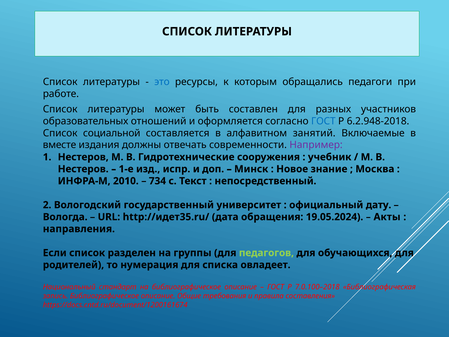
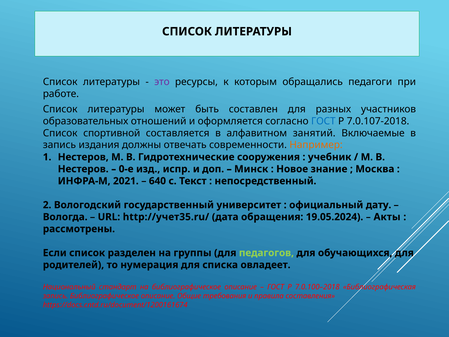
это colour: blue -> purple
6.2.948-2018: 6.2.948-2018 -> 7.0.107-2018
социальной: социальной -> спортивной
вместе at (60, 145): вместе -> запись
Например colour: purple -> orange
1-е: 1-е -> 0-е
2010: 2010 -> 2021
734: 734 -> 640
http://идет35.ru/: http://идет35.ru/ -> http://учет35.ru/
направления: направления -> рассмотрены
